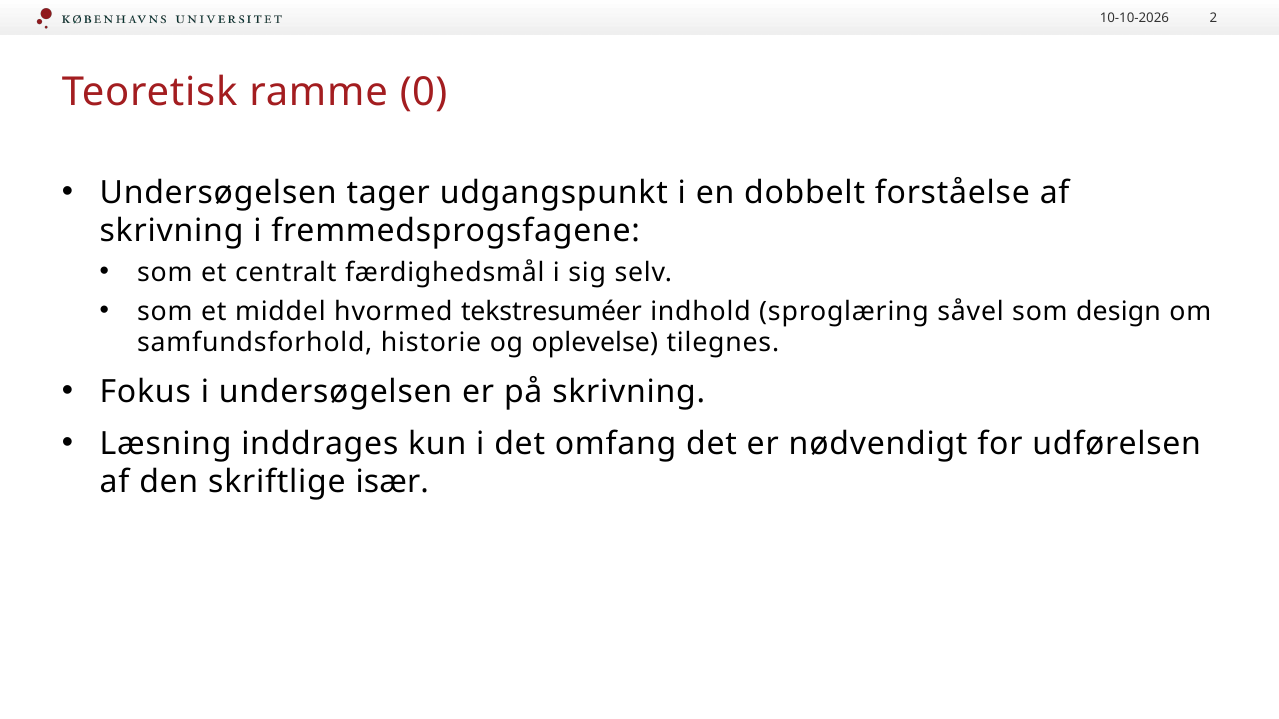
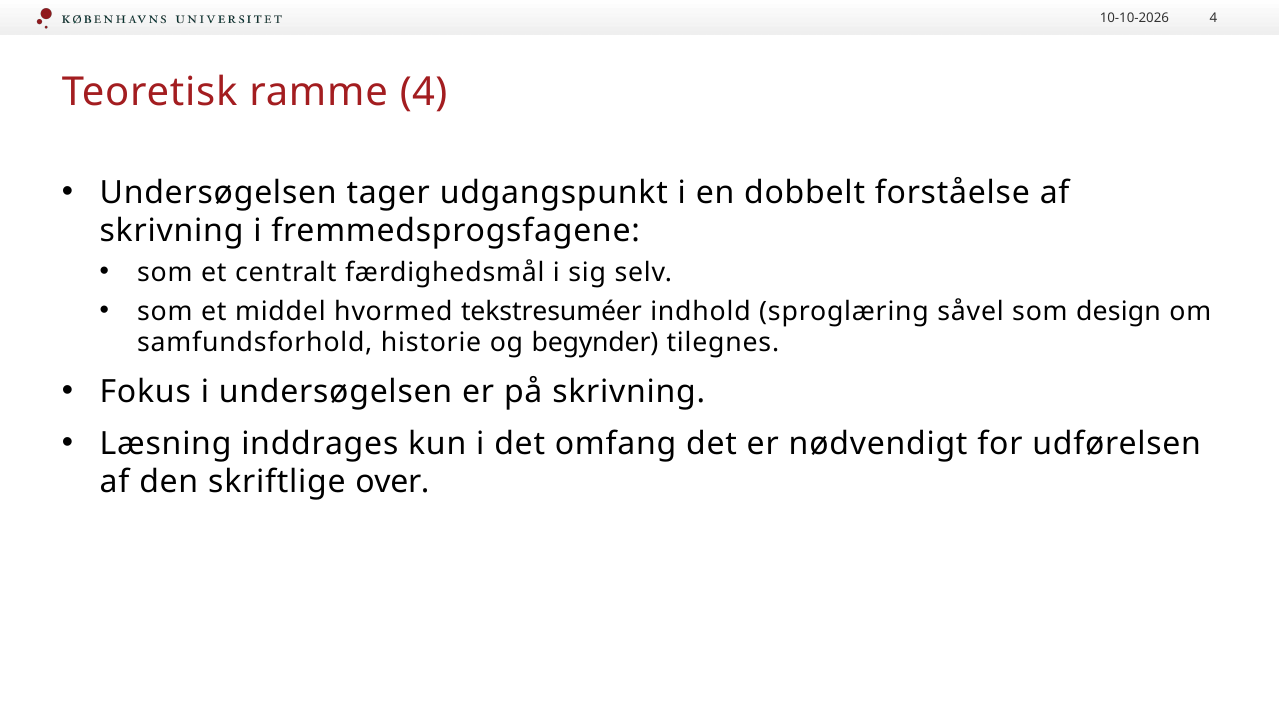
2 at (1213, 18): 2 -> 4
ramme 0: 0 -> 4
oplevelse: oplevelse -> begynder
især: især -> over
